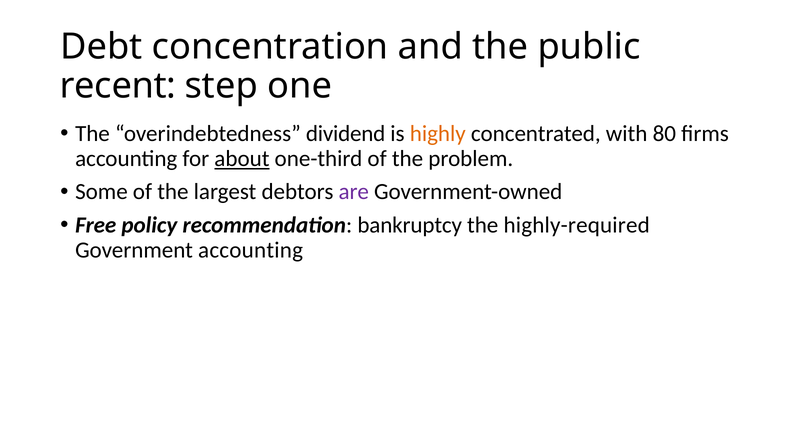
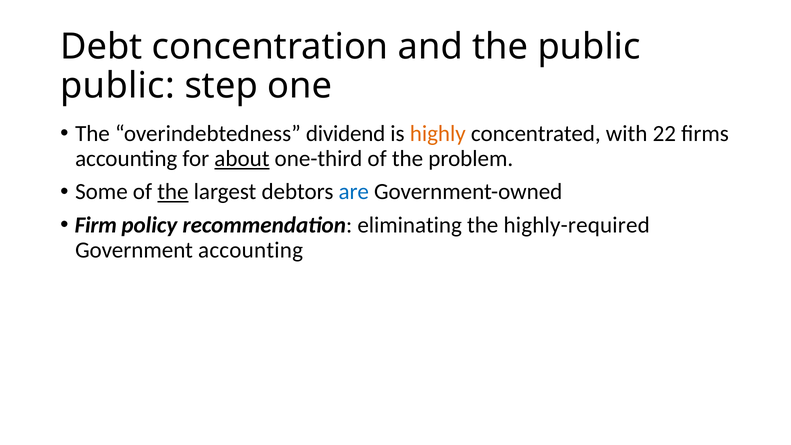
recent at (118, 86): recent -> public
80: 80 -> 22
the at (173, 192) underline: none -> present
are colour: purple -> blue
Free: Free -> Firm
bankruptcy: bankruptcy -> eliminating
